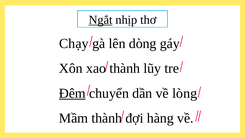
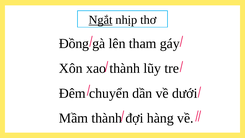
Chạy: Chạy -> Đồng
dòng: dòng -> tham
Đêm underline: present -> none
lòng: lòng -> dưới
